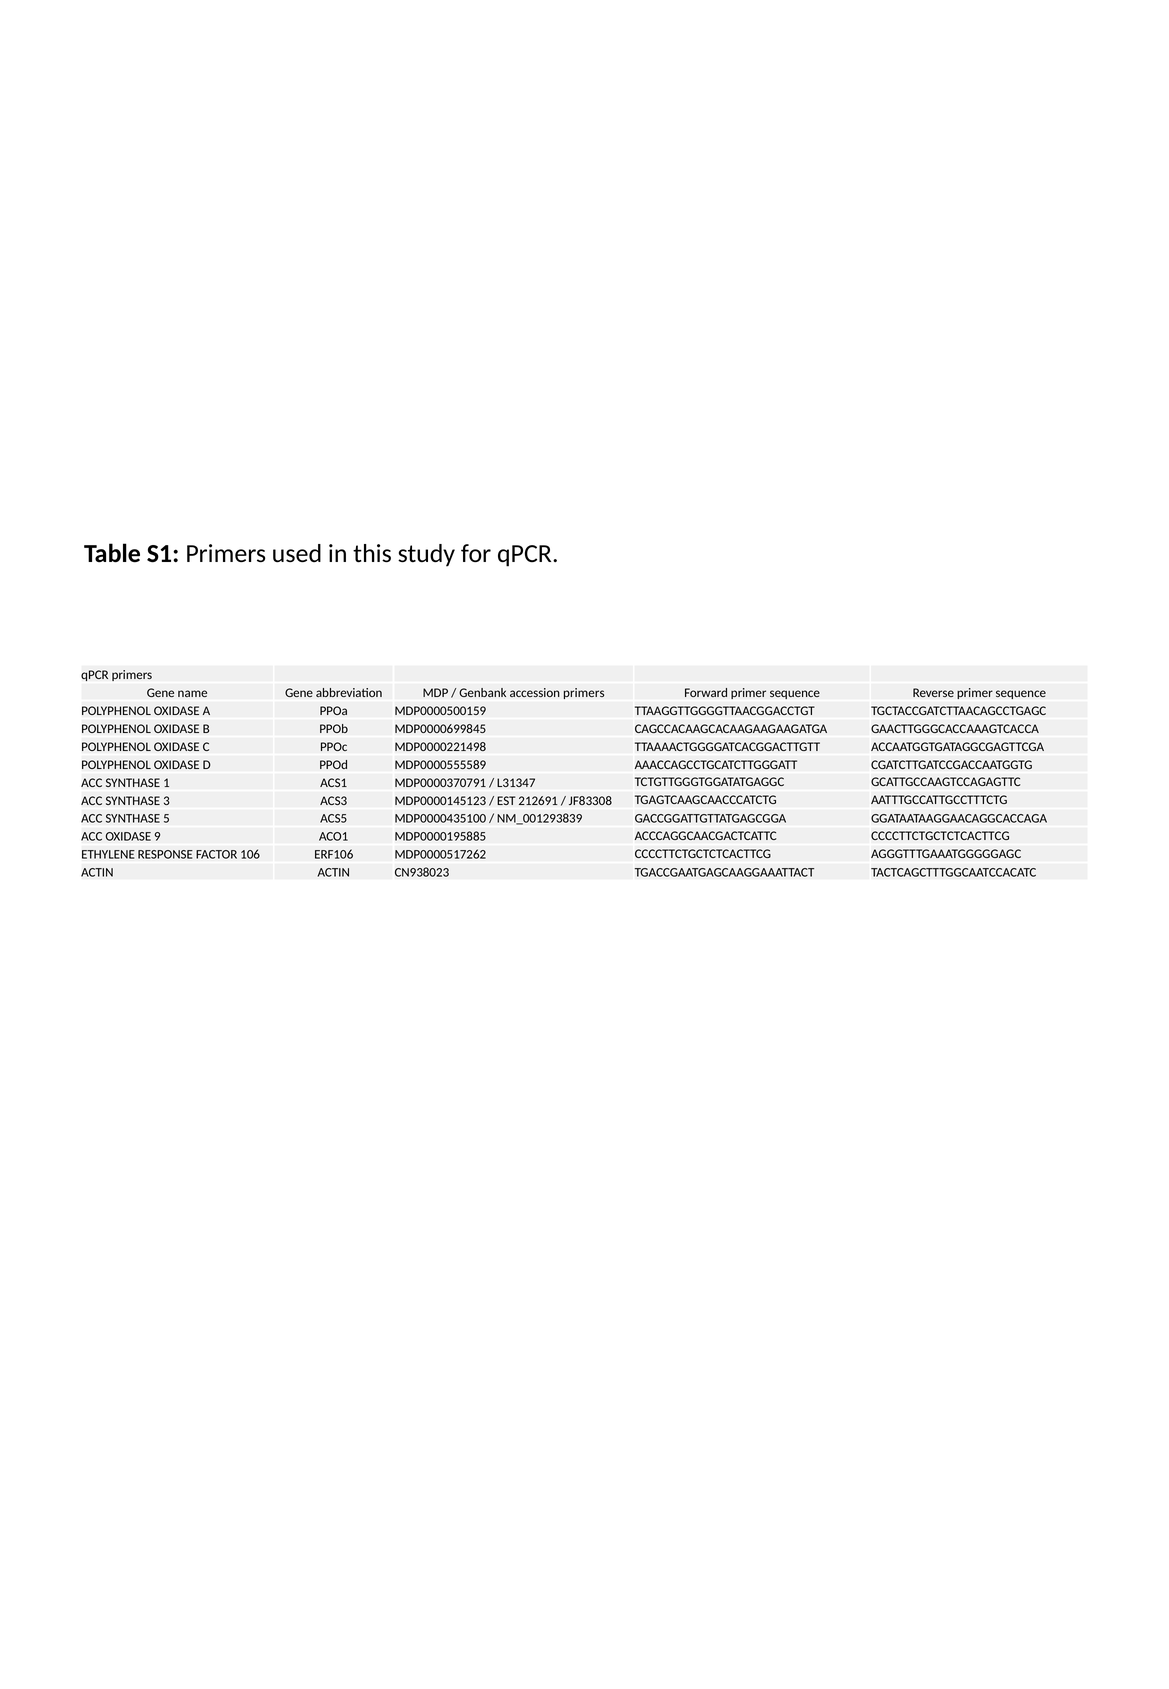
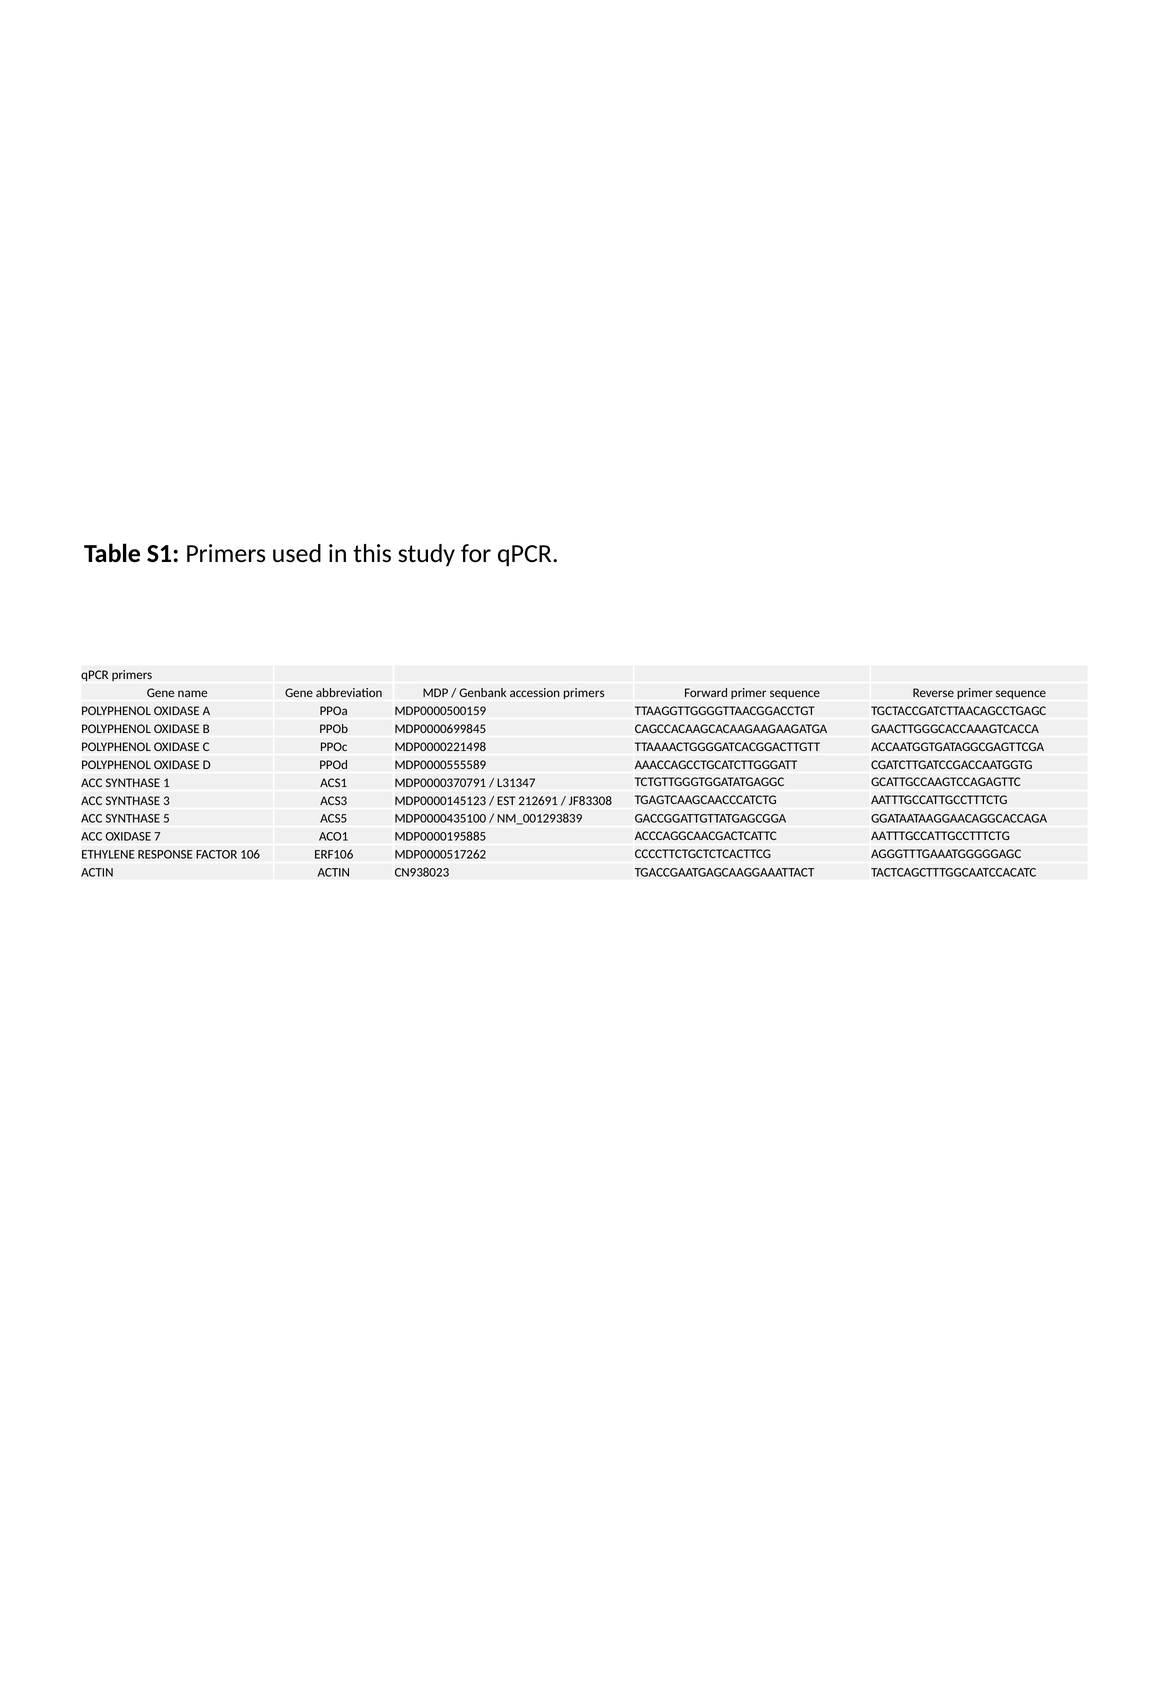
9: 9 -> 7
ACCCAGGCAACGACTCATTC CCCCTTCTGCTCTCACTTCG: CCCCTTCTGCTCTCACTTCG -> AATTTGCCATTGCCTTTCTG
